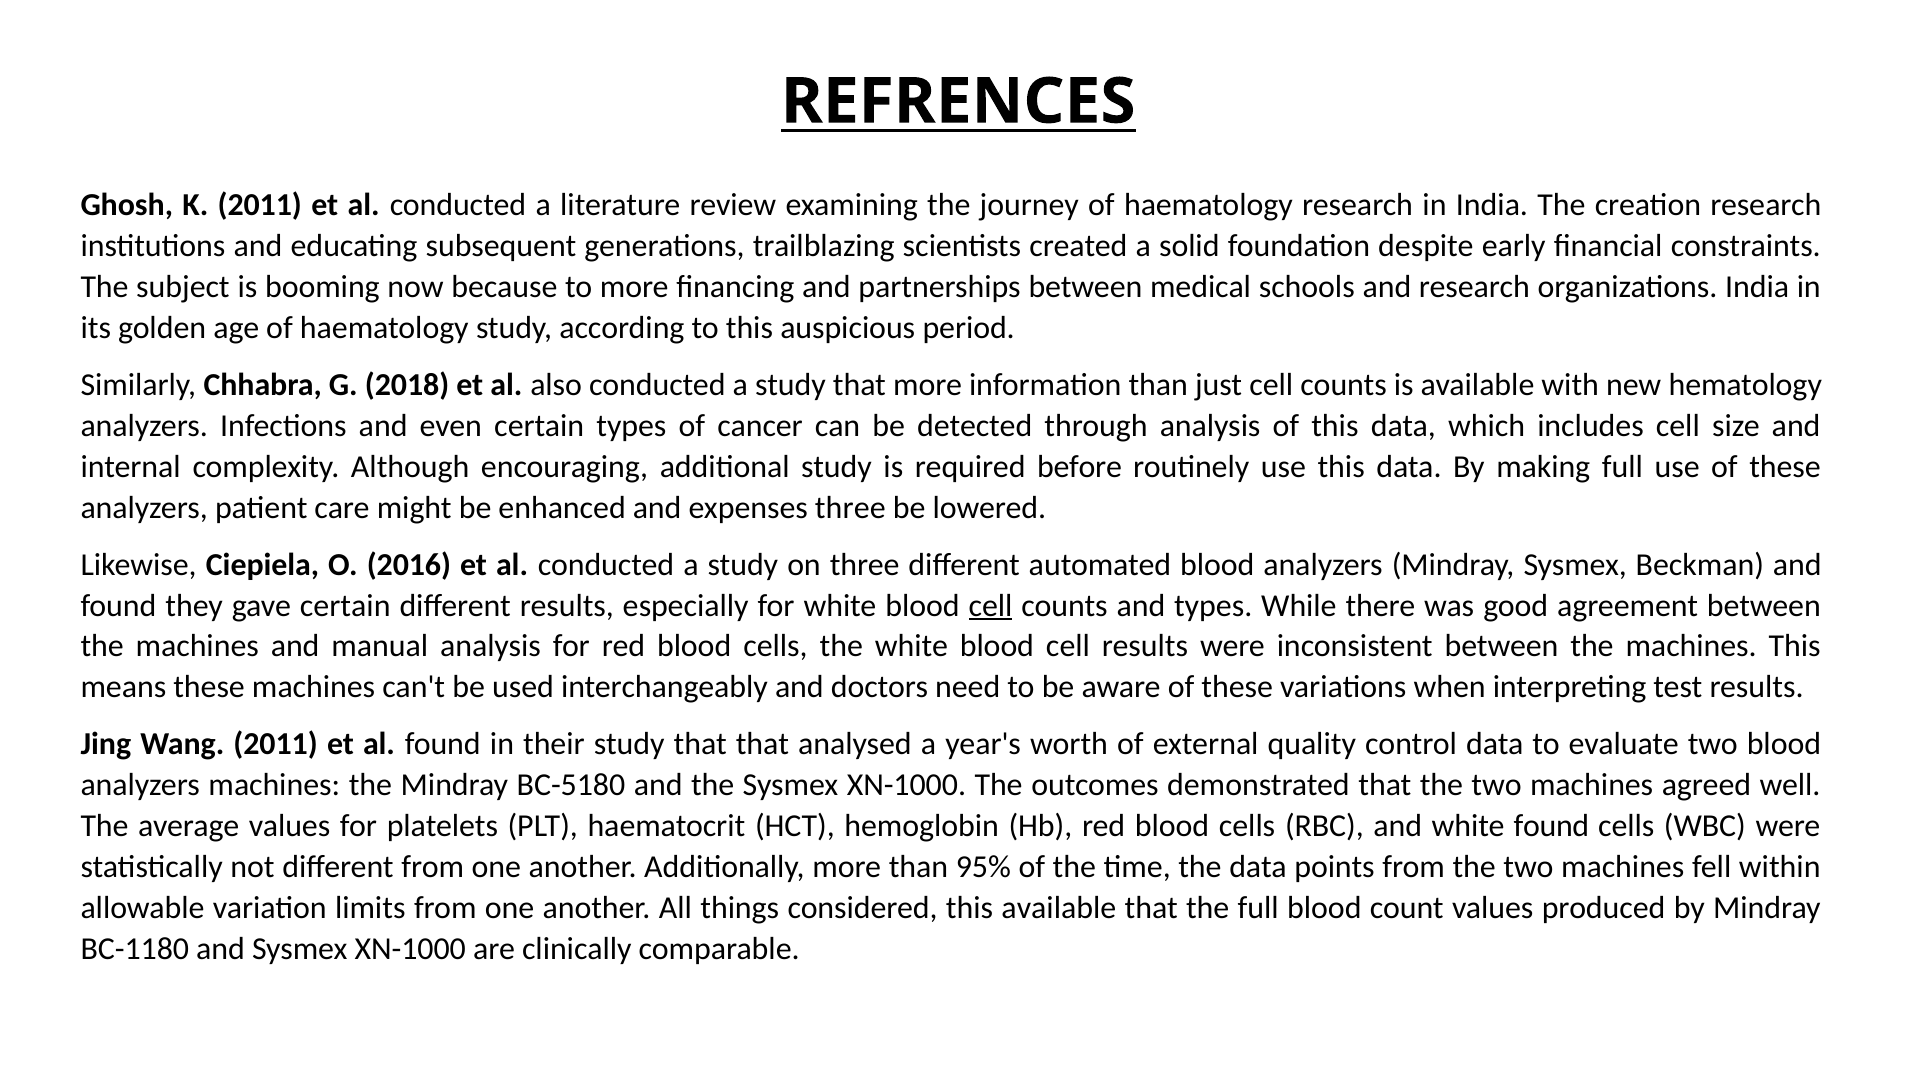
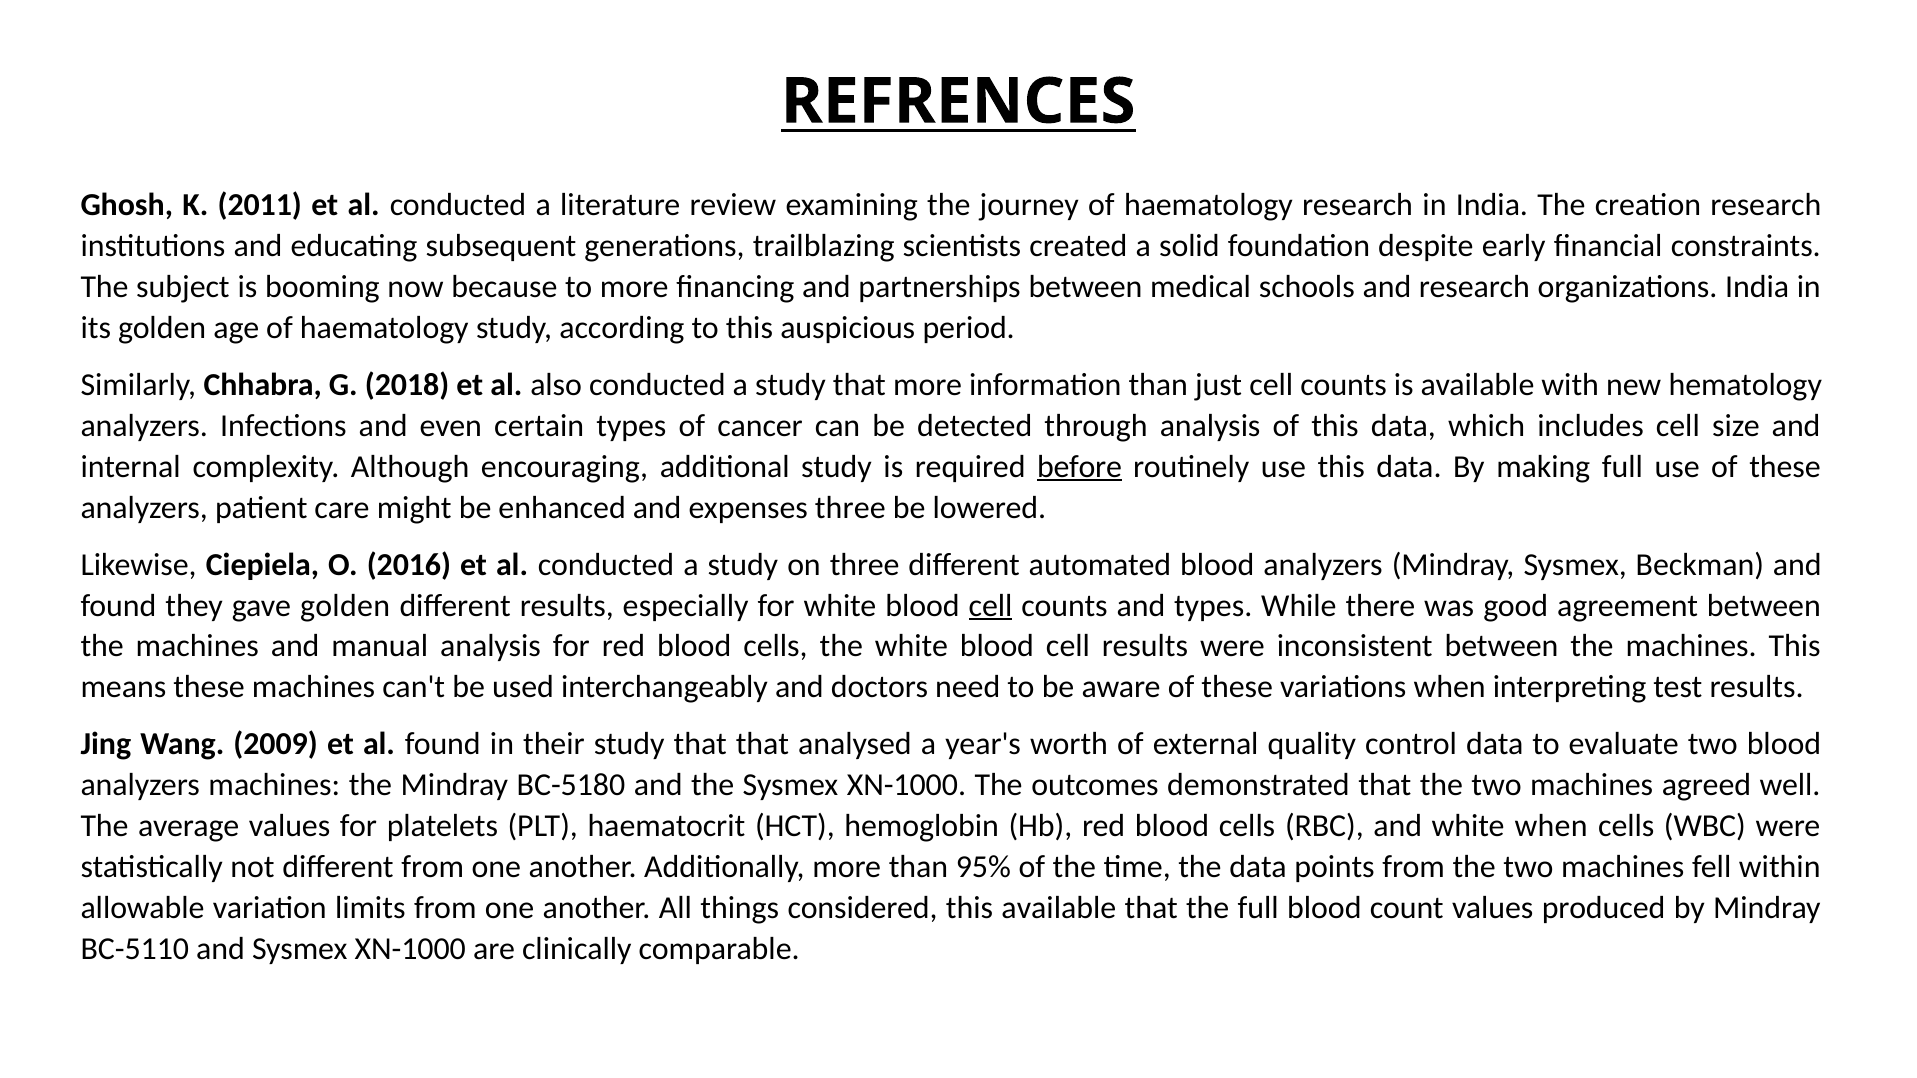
before underline: none -> present
gave certain: certain -> golden
Wang 2011: 2011 -> 2009
white found: found -> when
BC-1180: BC-1180 -> BC-5110
